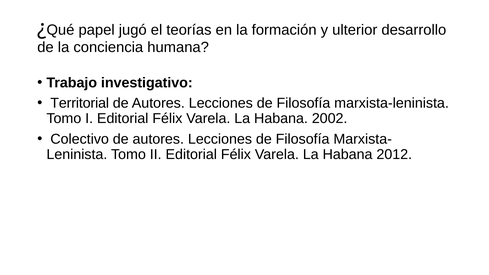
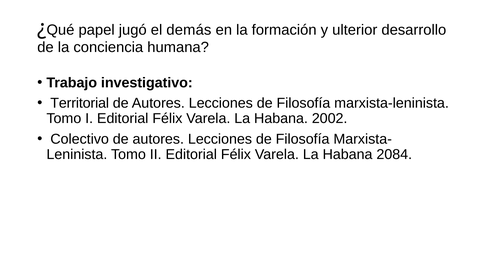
teorías: teorías -> demás
2012: 2012 -> 2084
